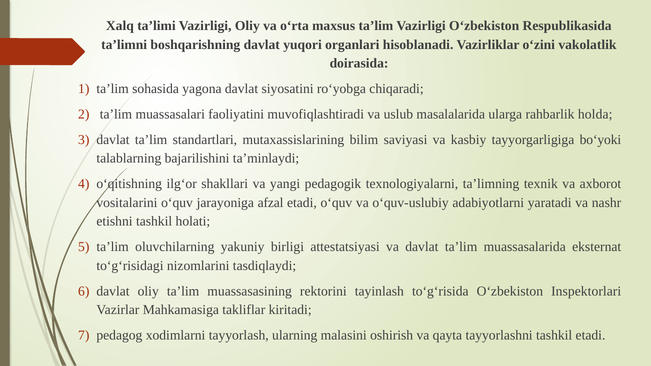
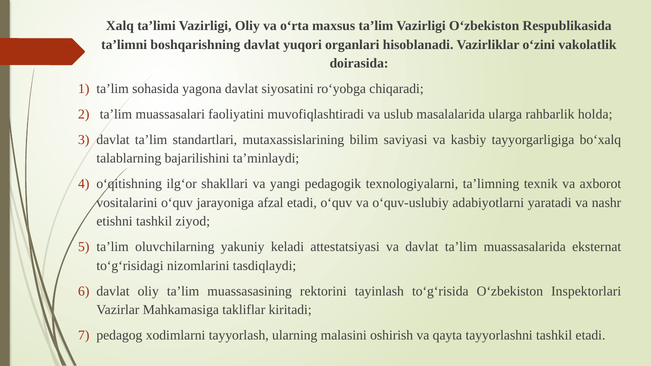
bo‘yoki: bo‘yoki -> bo‘xalq
holati: holati -> ziyod
birligi: birligi -> keladi
